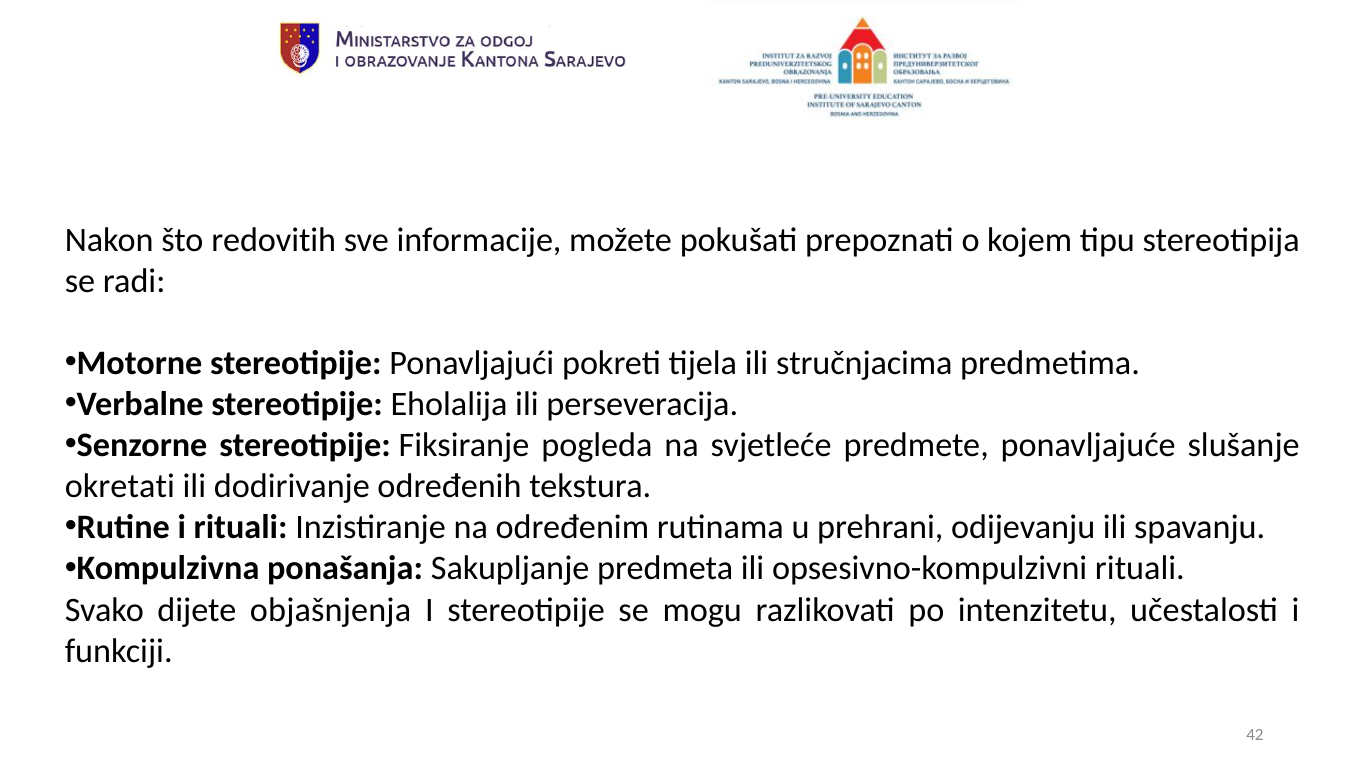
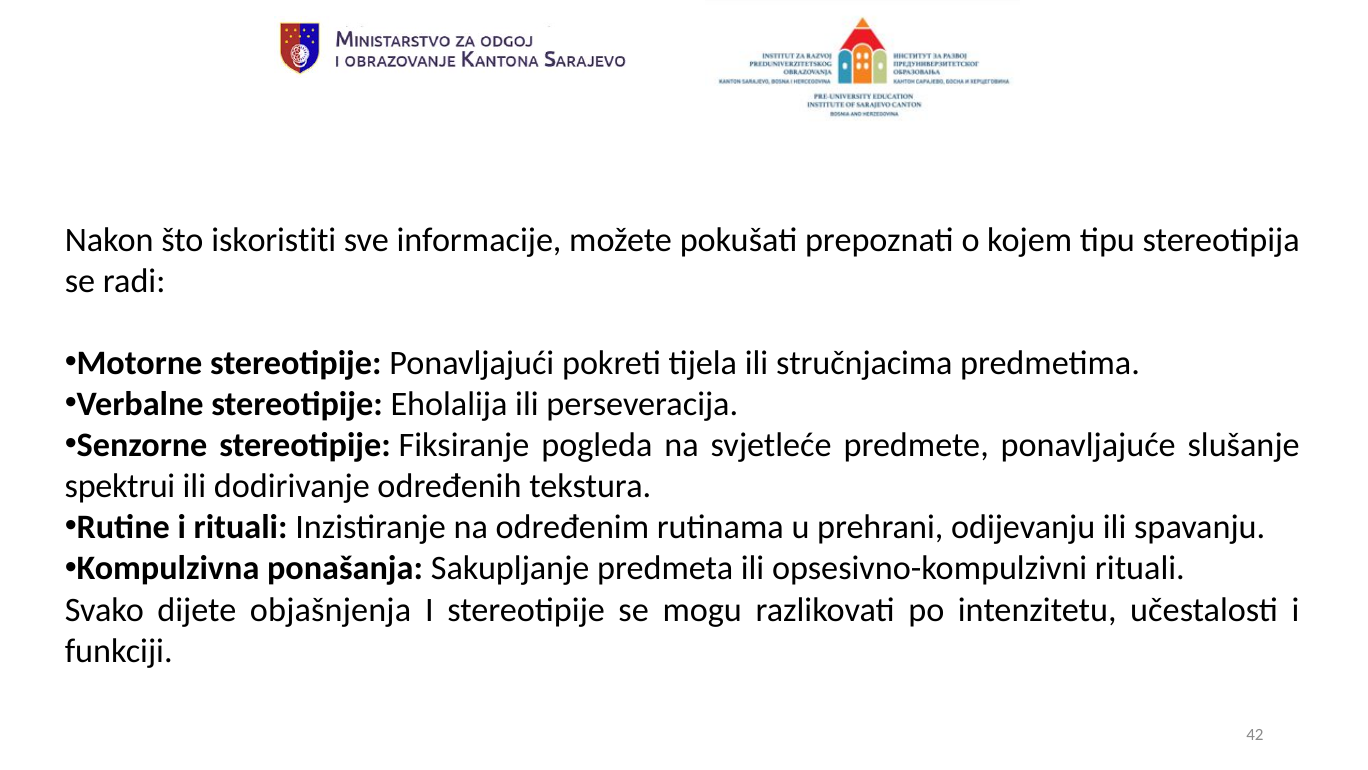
redovitih: redovitih -> iskoristiti
okretati: okretati -> spektrui
